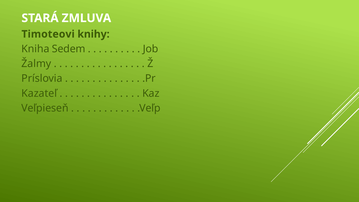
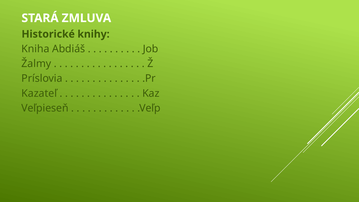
Timoteovi: Timoteovi -> Historické
Sedem: Sedem -> Abdiáš
